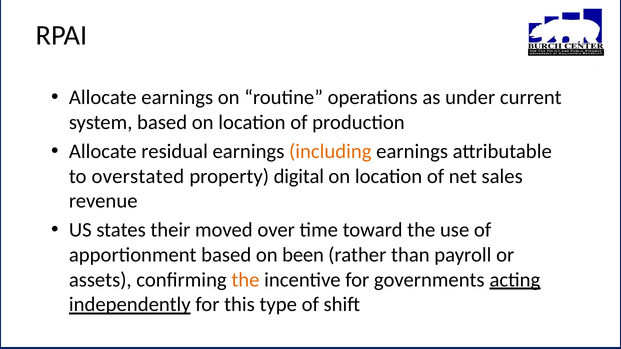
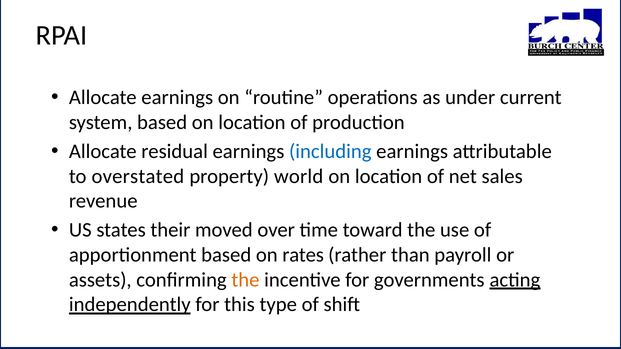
including colour: orange -> blue
digital: digital -> world
been: been -> rates
